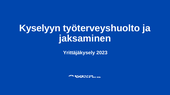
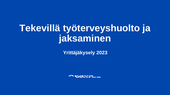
Kyselyyn: Kyselyyn -> Tekevillä
